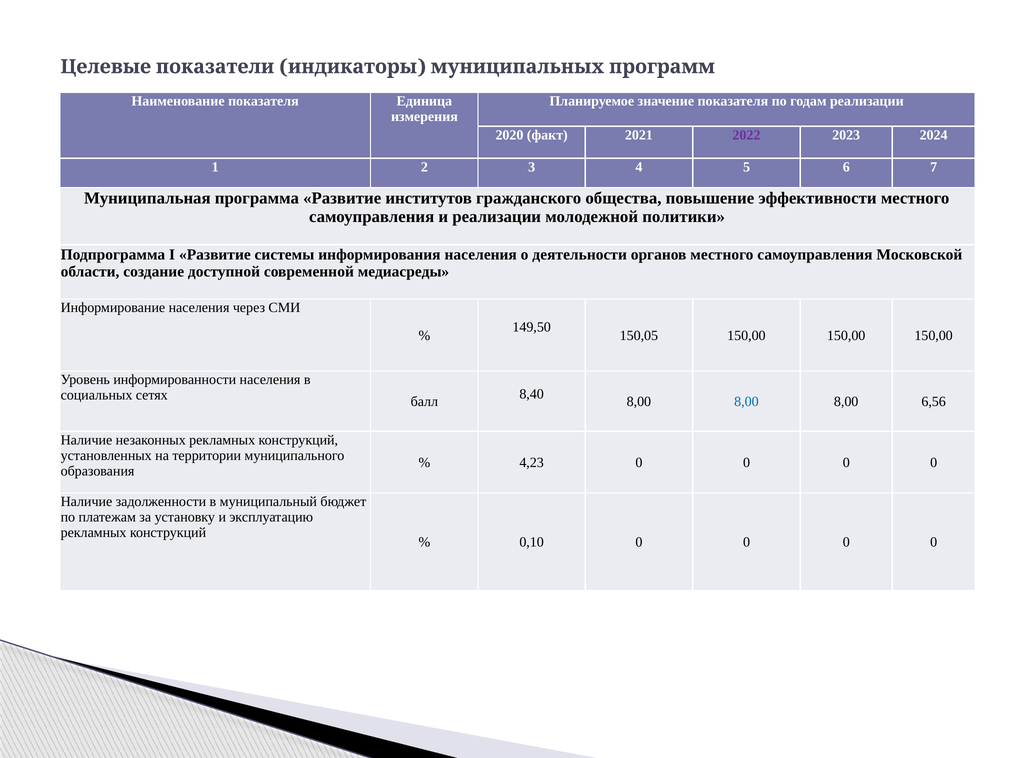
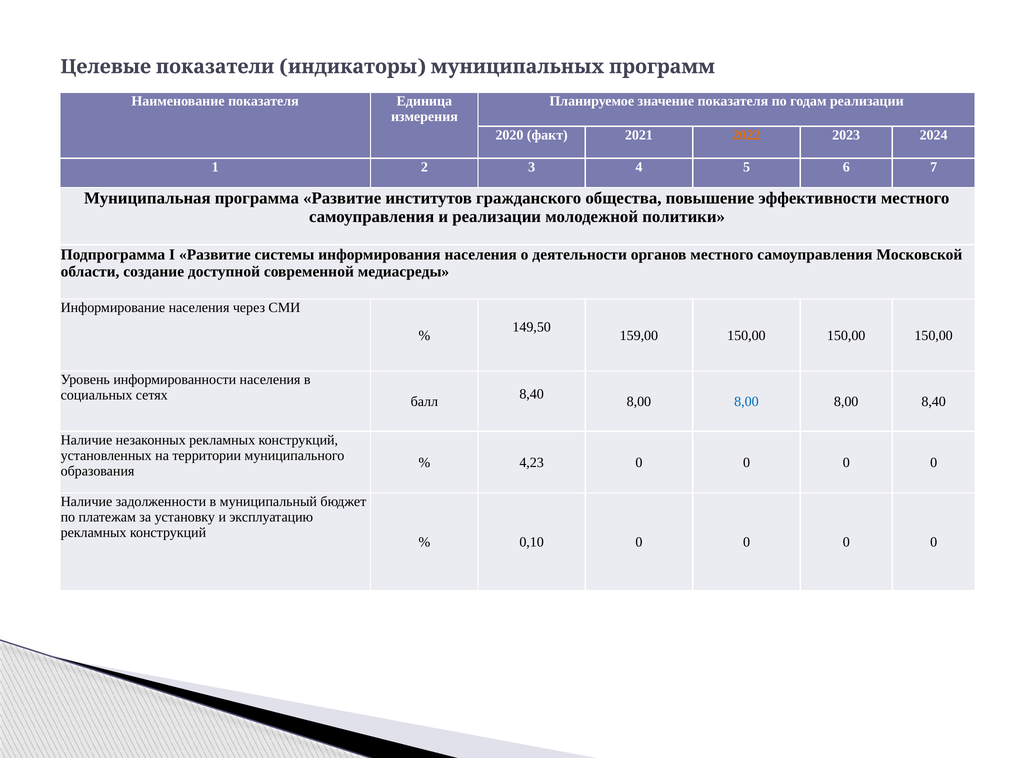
2022 colour: purple -> orange
150,05: 150,05 -> 159,00
8,00 6,56: 6,56 -> 8,40
